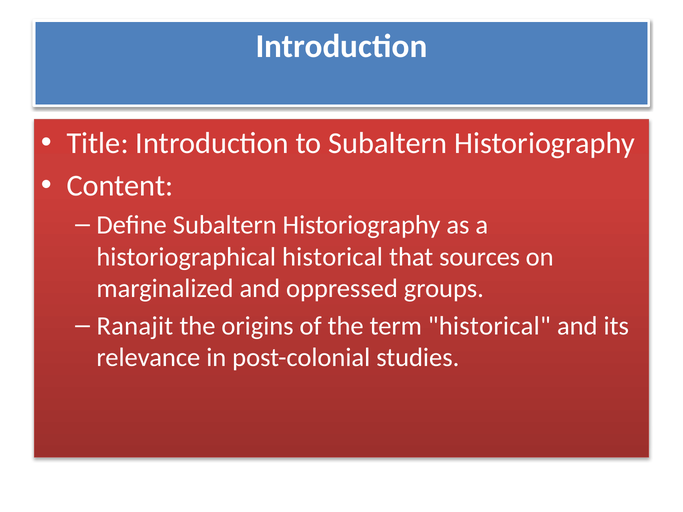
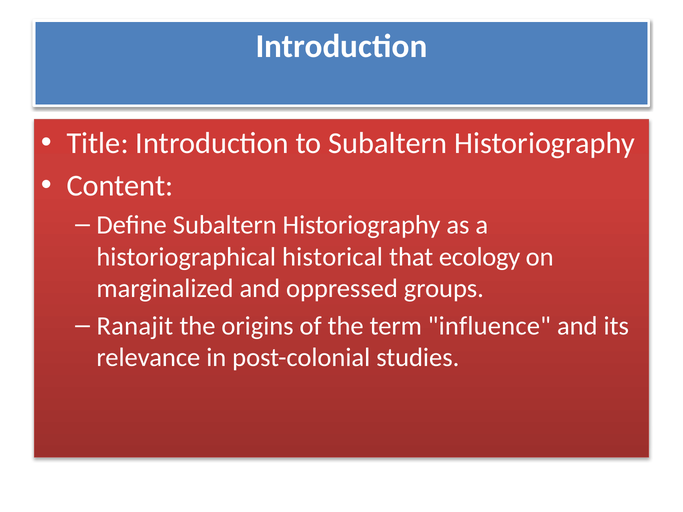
sources: sources -> ecology
term historical: historical -> influence
